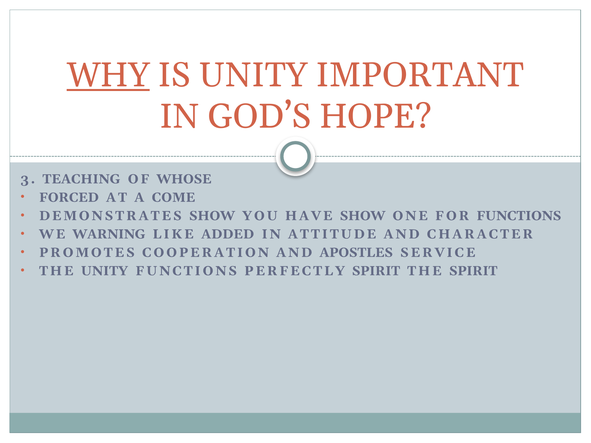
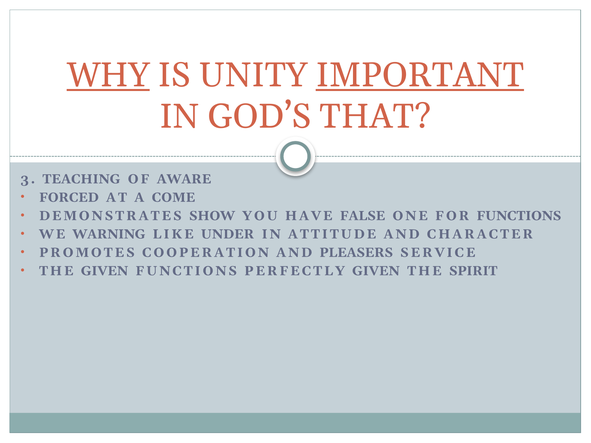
IMPORTANT underline: none -> present
HOPE: HOPE -> THAT
WHOSE: WHOSE -> AWARE
HAVE SHOW: SHOW -> FALSE
ADDED: ADDED -> UNDER
APOSTLES: APOSTLES -> PLEASERS
THE UNITY: UNITY -> GIVEN
PERFECTLY SPIRIT: SPIRIT -> GIVEN
